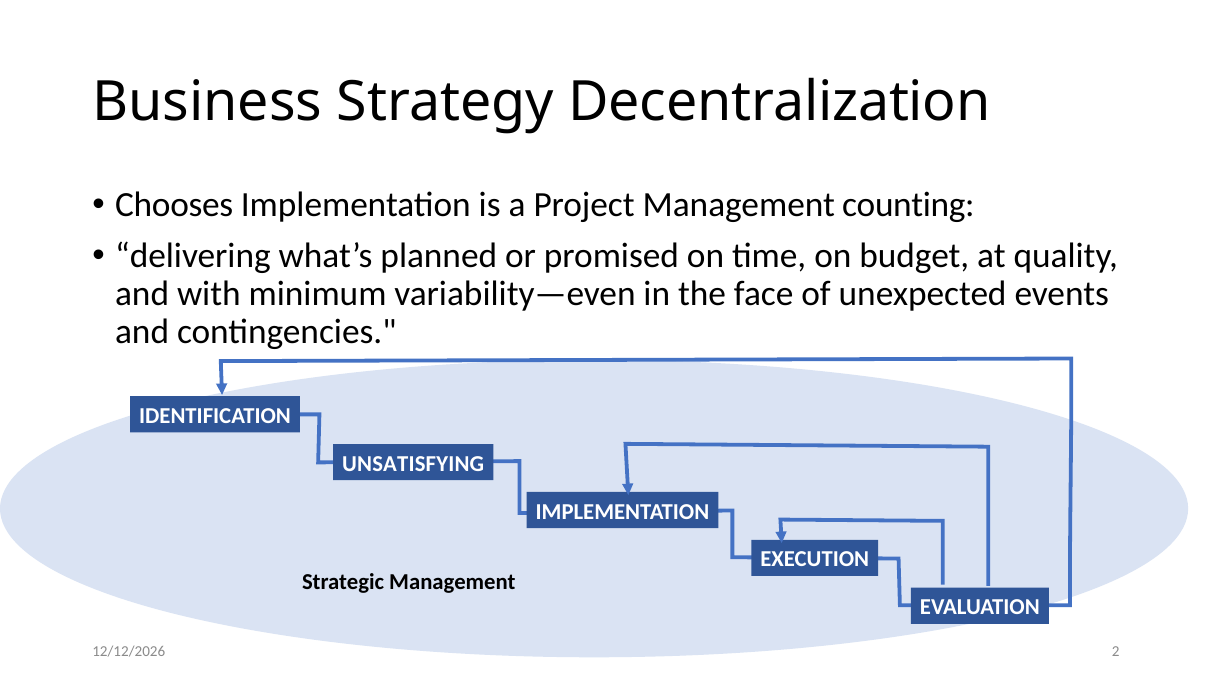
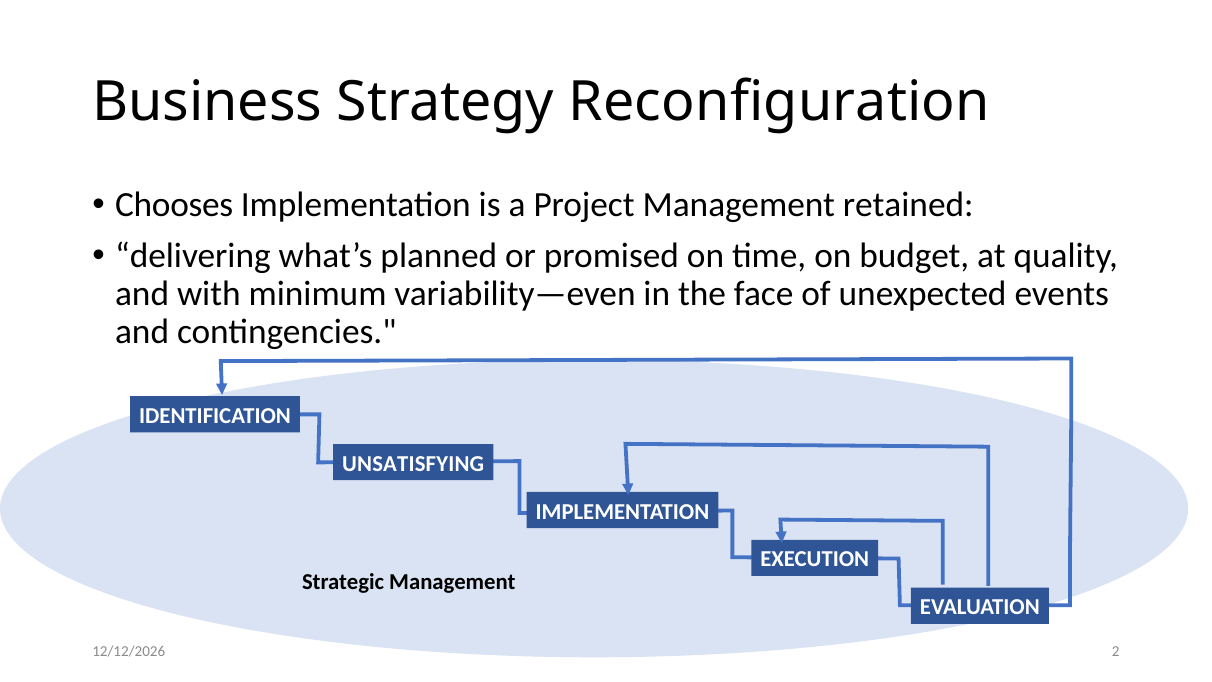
Decentralization: Decentralization -> Reconfiguration
counting: counting -> retained
